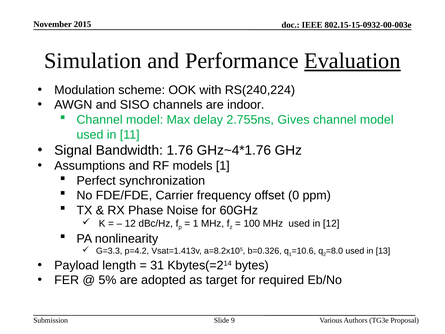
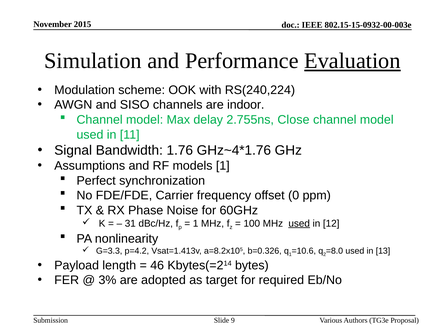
Gives: Gives -> Close
12 at (130, 223): 12 -> 31
used at (299, 223) underline: none -> present
31: 31 -> 46
5%: 5% -> 3%
